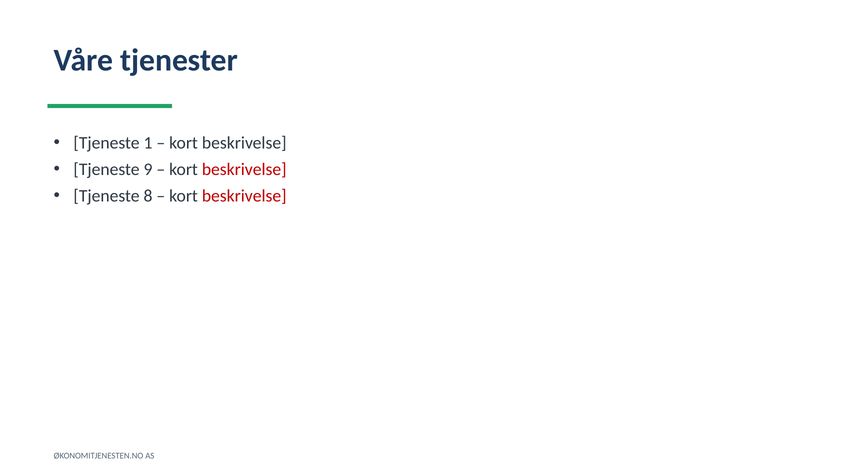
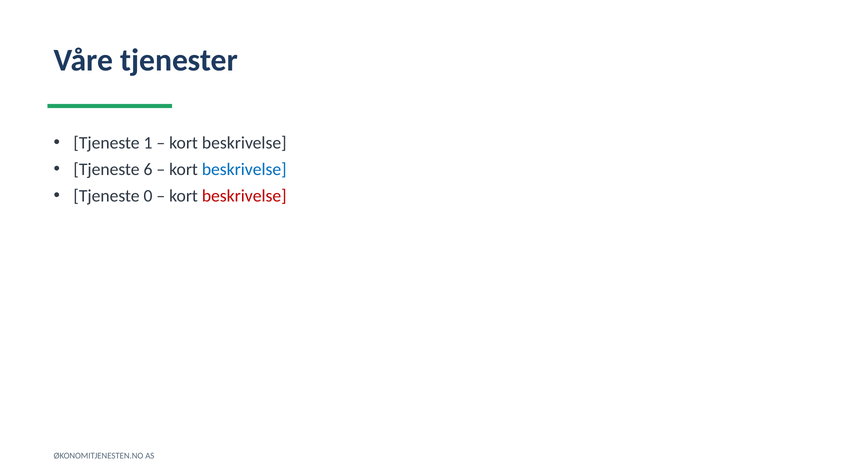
9: 9 -> 6
beskrivelse at (244, 169) colour: red -> blue
8: 8 -> 0
